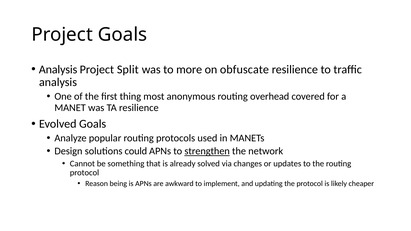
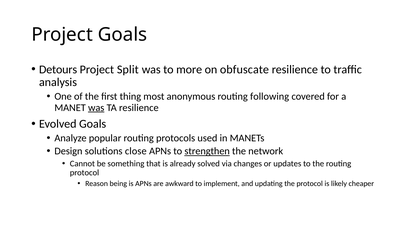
Analysis at (58, 69): Analysis -> Detours
overhead: overhead -> following
was at (96, 108) underline: none -> present
could: could -> close
